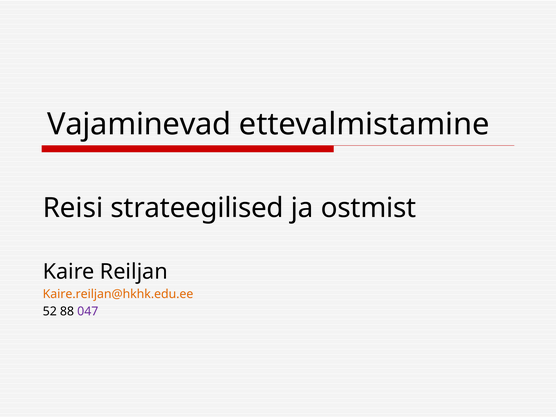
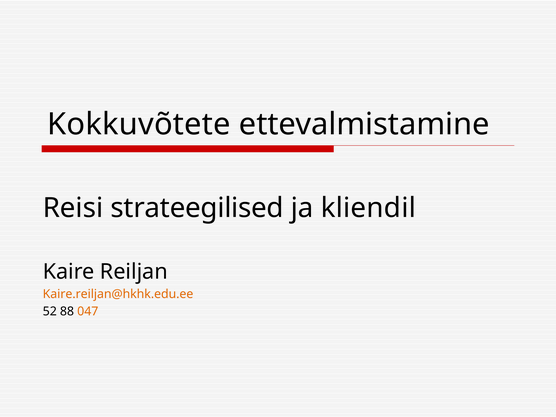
Vajaminevad: Vajaminevad -> Kokkuvõtete
ostmist: ostmist -> kliendil
047 colour: purple -> orange
